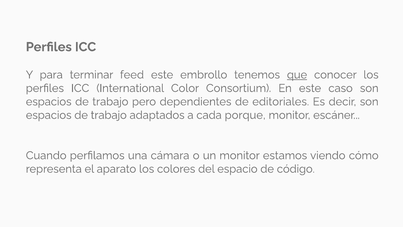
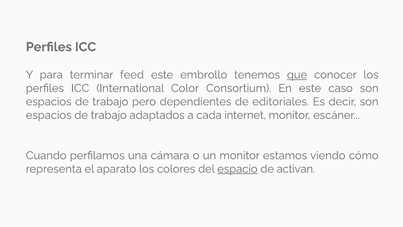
porque: porque -> internet
espacio underline: none -> present
código: código -> activan
